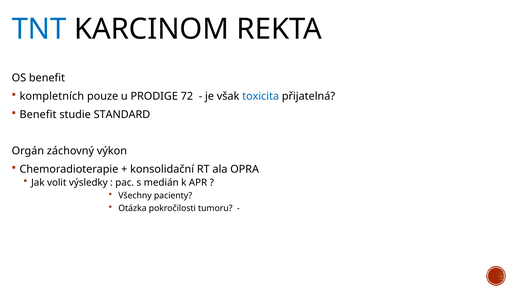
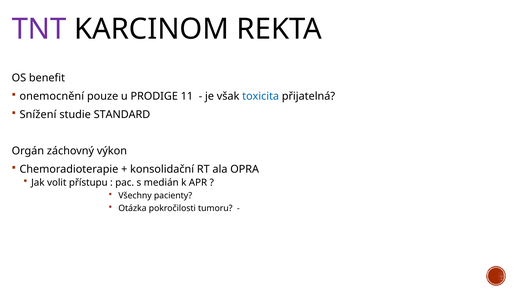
TNT colour: blue -> purple
kompletních: kompletních -> onemocnění
72: 72 -> 11
Benefit at (38, 114): Benefit -> Snížení
výsledky: výsledky -> přístupu
